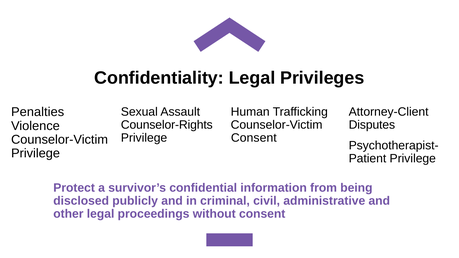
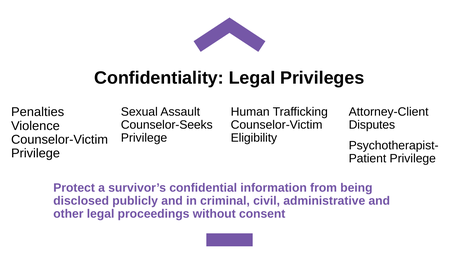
Counselor-Rights: Counselor-Rights -> Counselor-Seeks
Consent at (254, 138): Consent -> Eligibility
